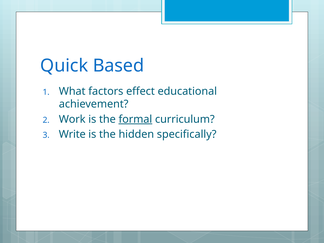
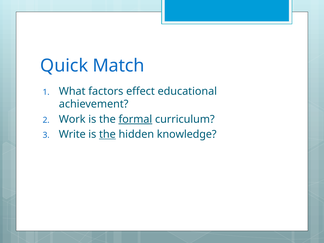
Based: Based -> Match
the at (107, 134) underline: none -> present
specifically: specifically -> knowledge
